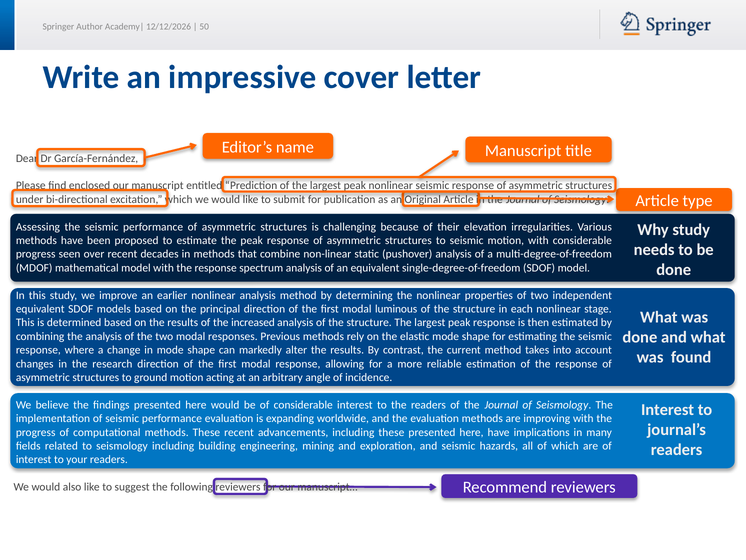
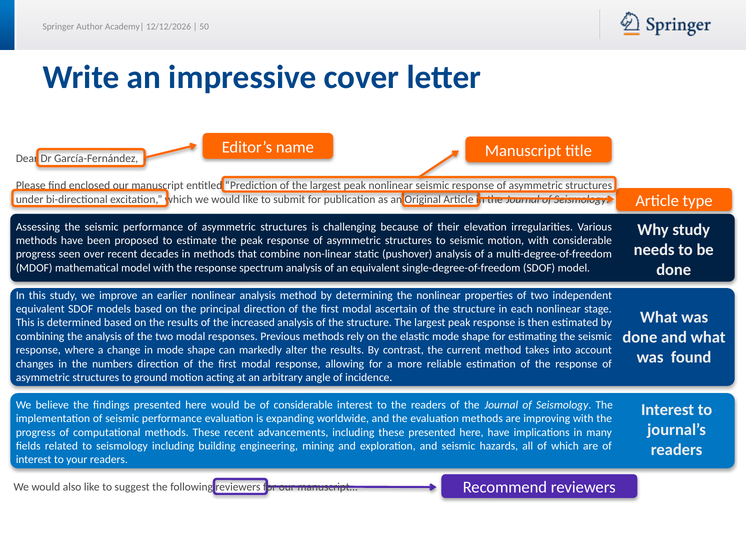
luminous: luminous -> ascertain
research: research -> numbers
